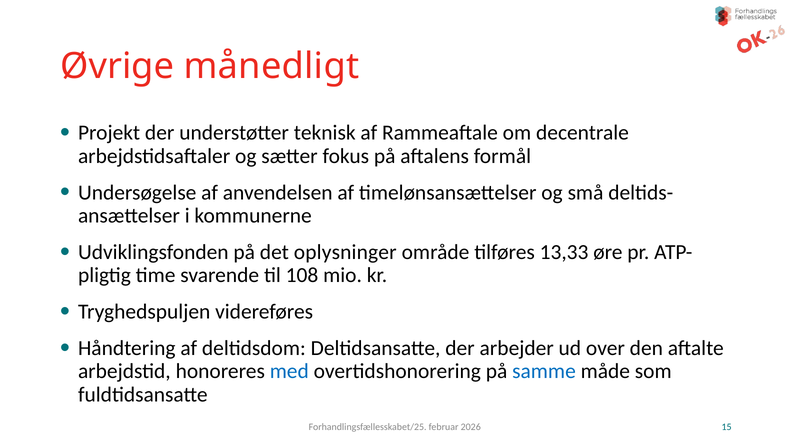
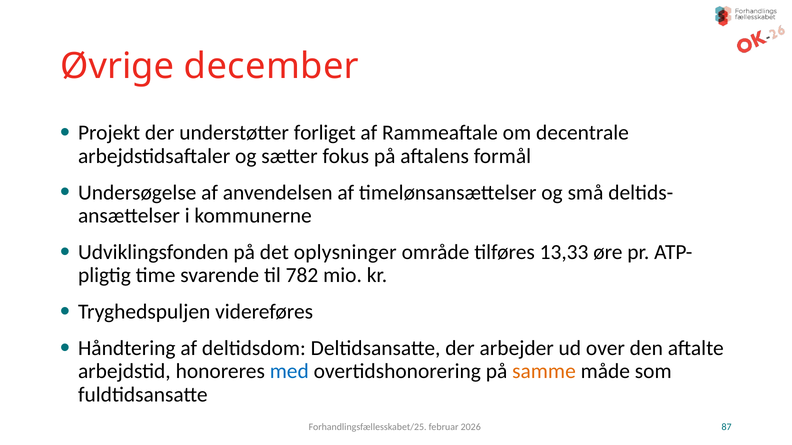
månedligt: månedligt -> december
teknisk: teknisk -> forliget
108: 108 -> 782
samme colour: blue -> orange
15: 15 -> 87
